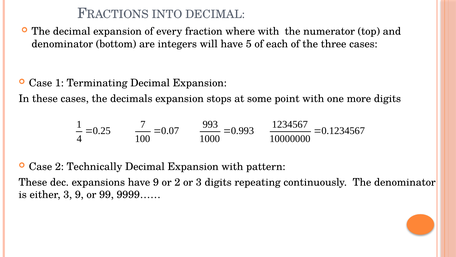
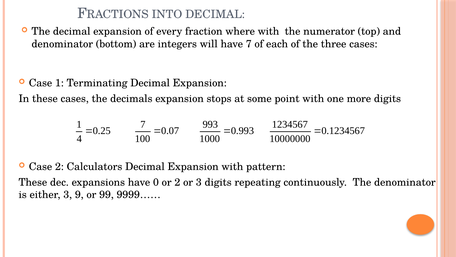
have 5: 5 -> 7
Technically: Technically -> Calculators
have 9: 9 -> 0
